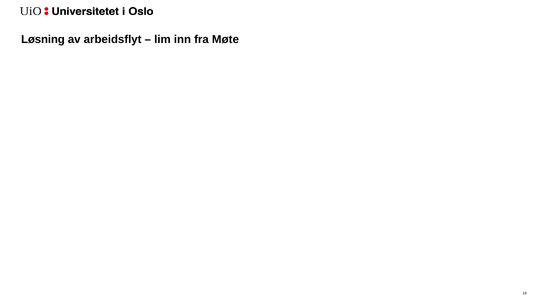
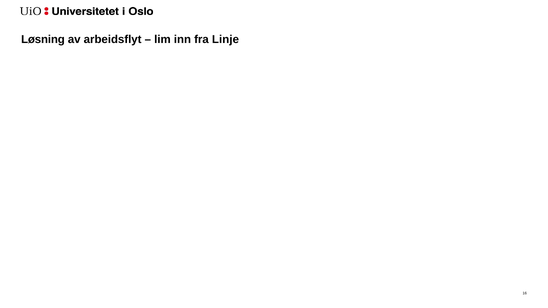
Møte: Møte -> Linje
